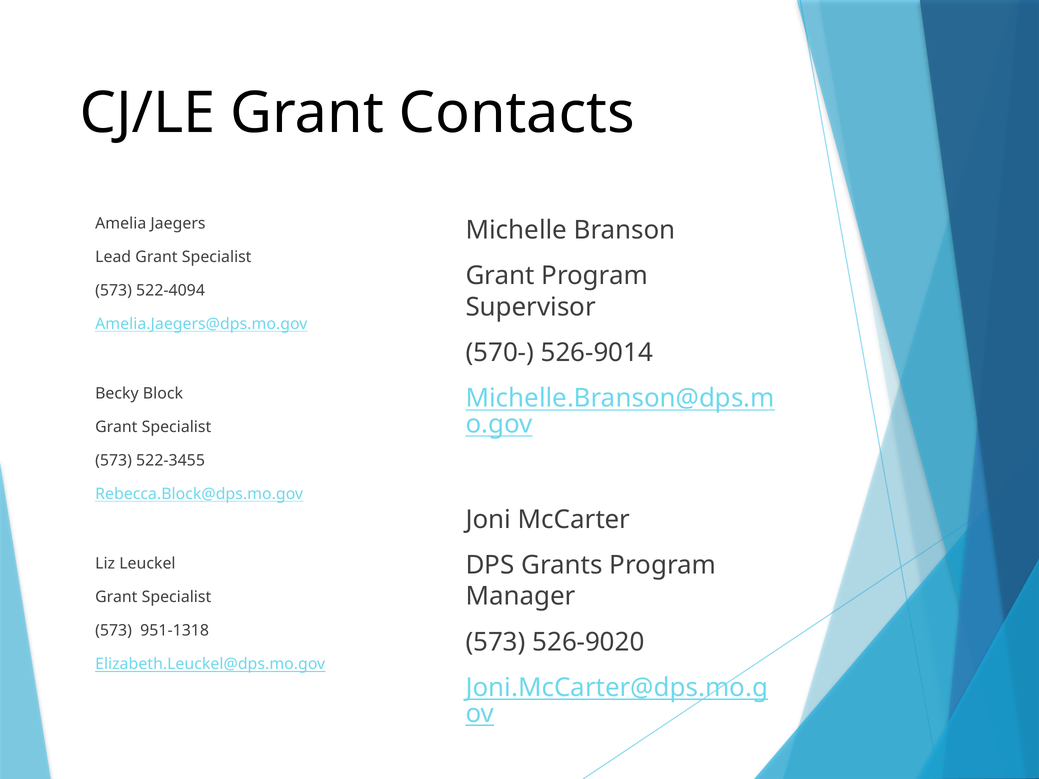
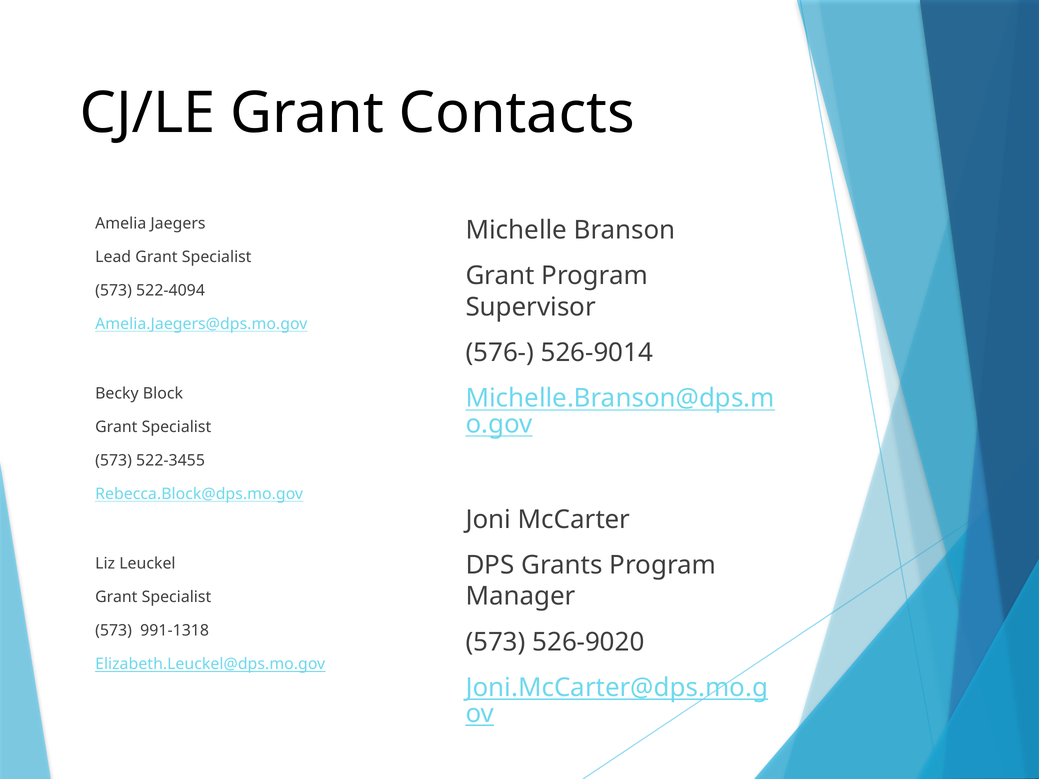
570-: 570- -> 576-
951-1318: 951-1318 -> 991-1318
